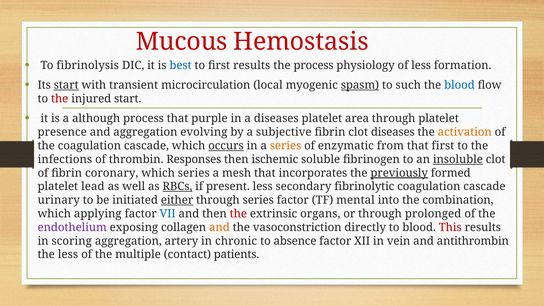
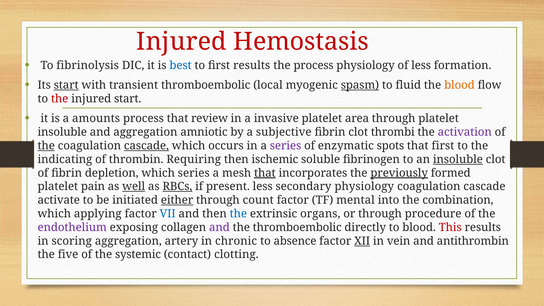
Mucous at (182, 42): Mucous -> Injured
transient microcirculation: microcirculation -> thromboembolic
such: such -> fluid
blood at (459, 85) colour: blue -> orange
although: although -> amounts
purple: purple -> review
a diseases: diseases -> invasive
presence at (62, 132): presence -> insoluble
evolving: evolving -> amniotic
clot diseases: diseases -> thrombi
activation colour: orange -> purple
the at (46, 146) underline: none -> present
cascade at (146, 146) underline: none -> present
occurs underline: present -> none
series at (286, 146) colour: orange -> purple
from: from -> spots
infections: infections -> indicating
Responses: Responses -> Requiring
coronary: coronary -> depletion
that at (265, 173) underline: none -> present
lead: lead -> pain
well underline: none -> present
secondary fibrinolytic: fibrinolytic -> physiology
urinary: urinary -> activate
through series: series -> count
the at (238, 214) colour: red -> blue
prolonged: prolonged -> procedure
and at (219, 227) colour: orange -> purple
the vasoconstriction: vasoconstriction -> thromboembolic
XII underline: none -> present
the less: less -> five
multiple: multiple -> systemic
patients: patients -> clotting
